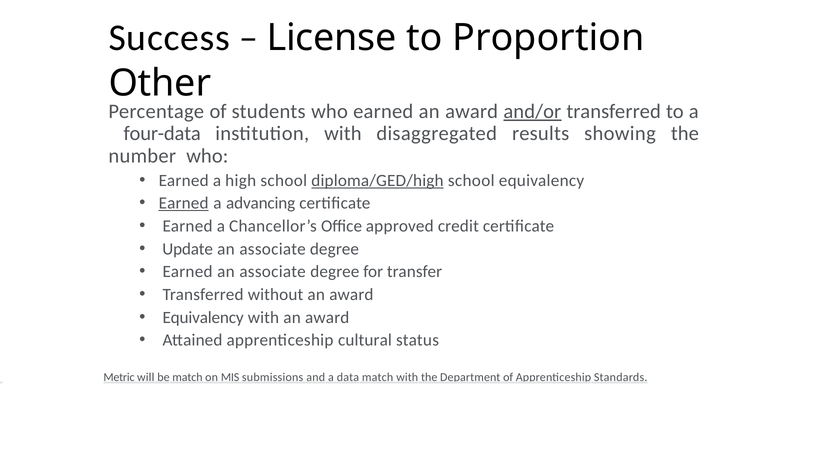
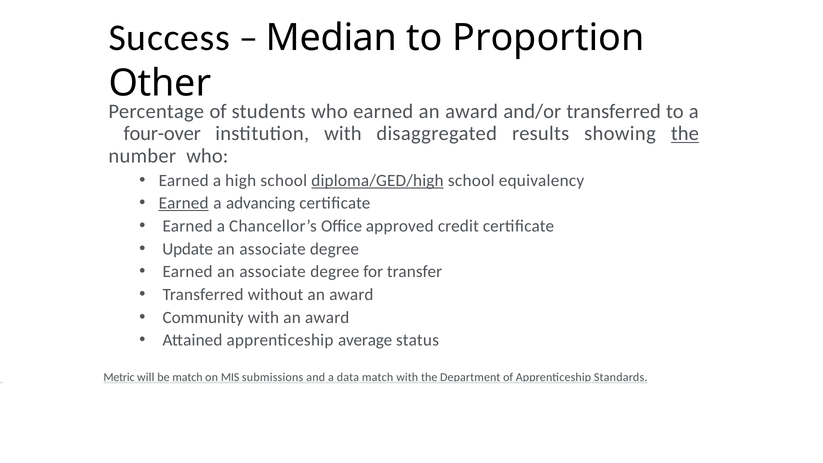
License: License -> Median
and/or underline: present -> none
four-data: four-data -> four-over
the at (685, 134) underline: none -> present
Equivalency at (203, 317): Equivalency -> Community
cultural: cultural -> average
